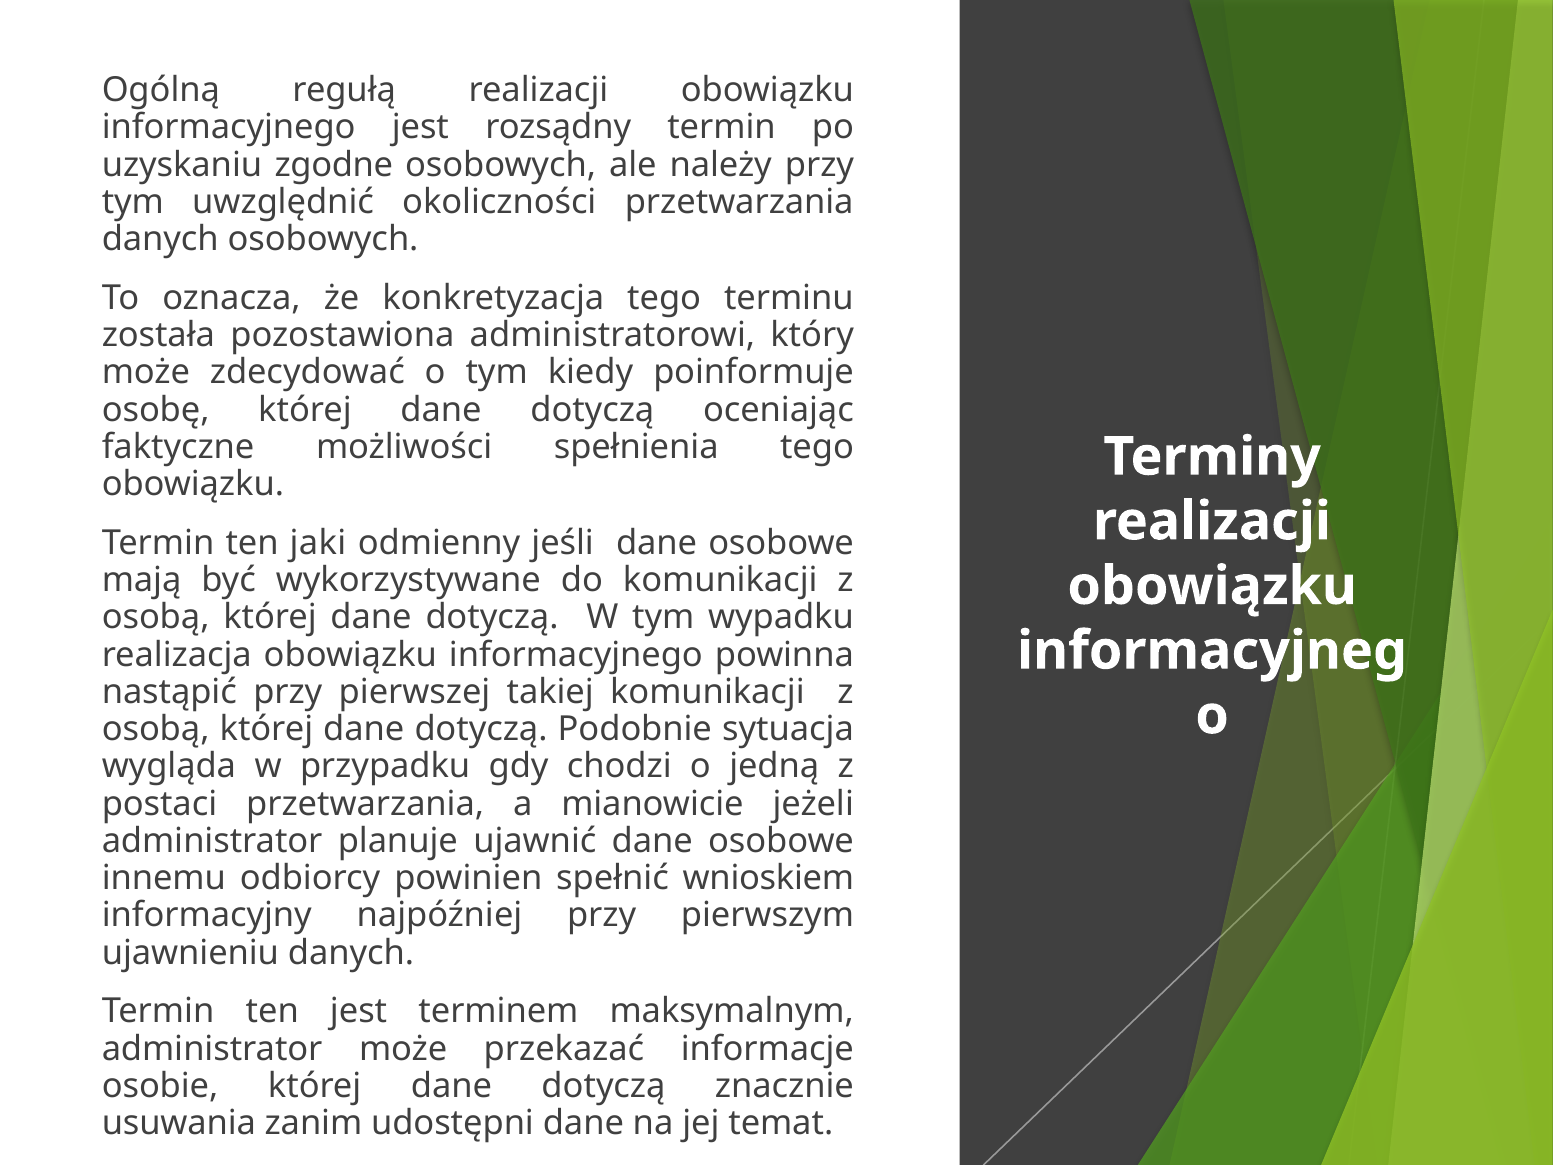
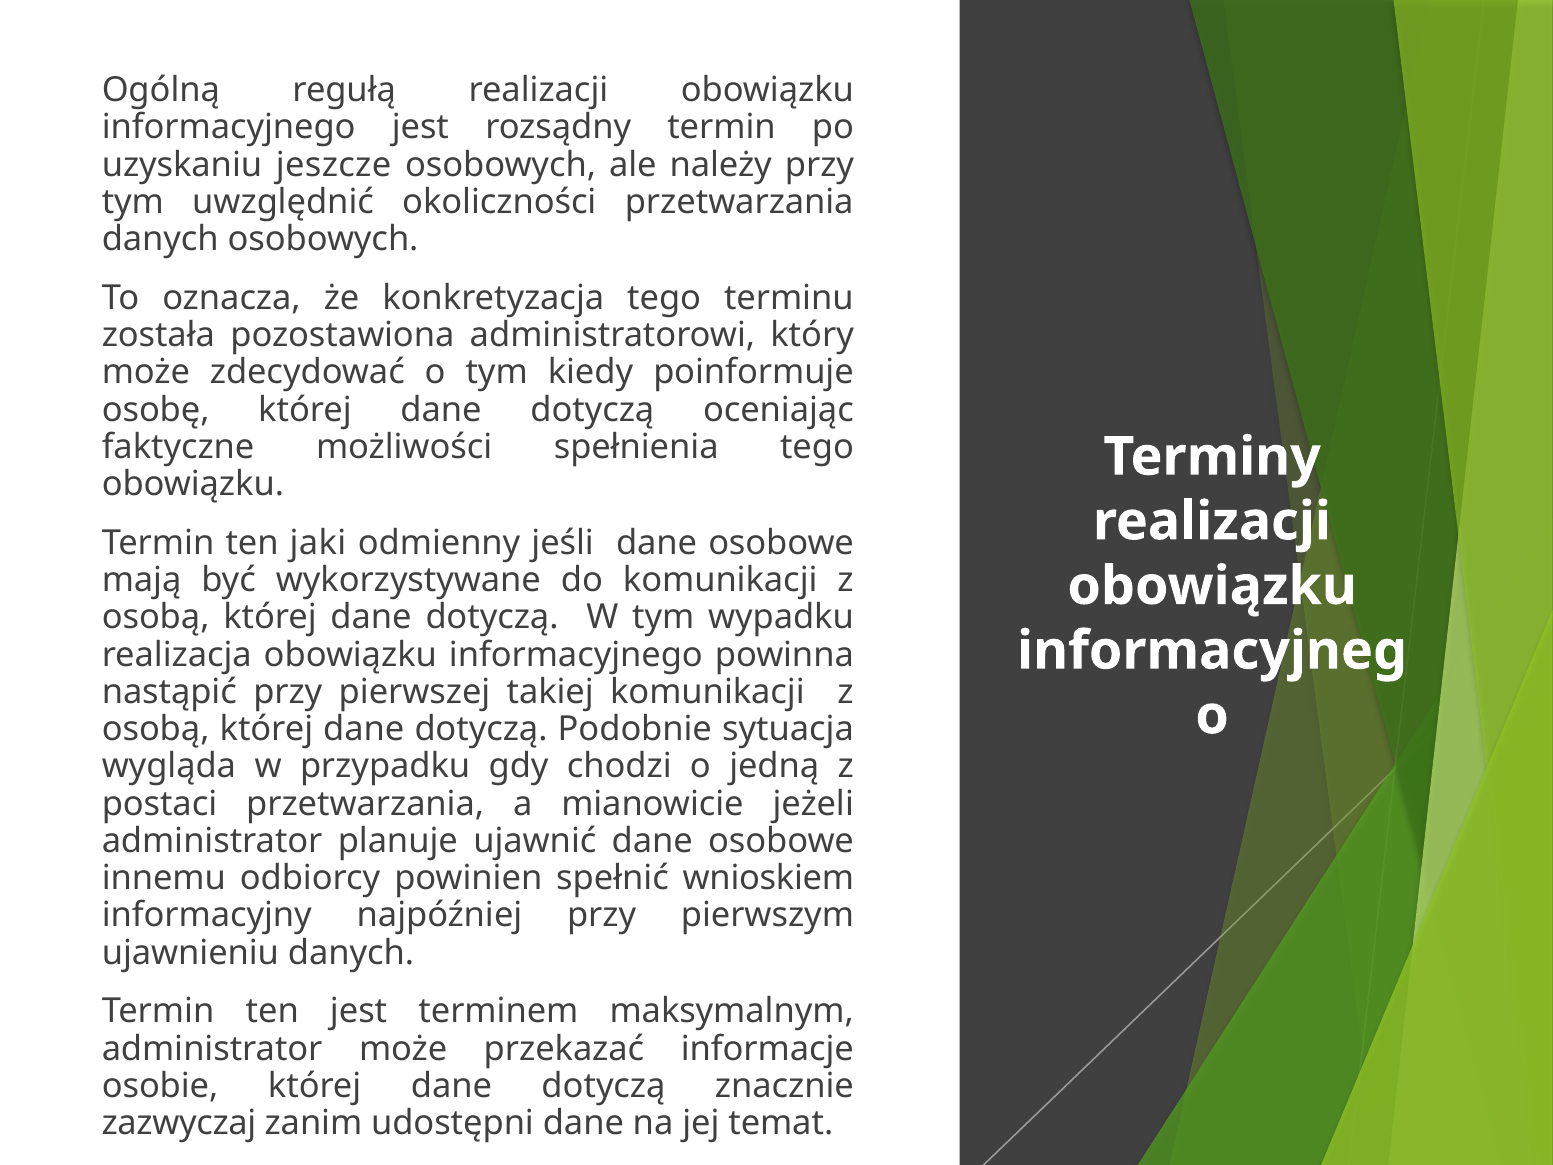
zgodne: zgodne -> jeszcze
usuwania: usuwania -> zazwyczaj
